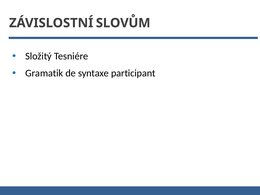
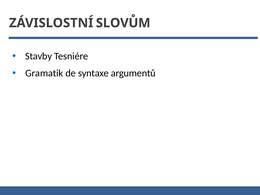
Složitý: Složitý -> Stavby
participant: participant -> argumentů
